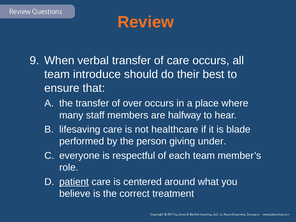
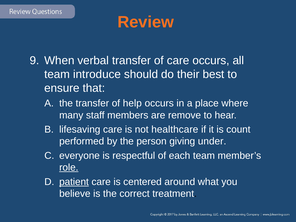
over: over -> help
halfway: halfway -> remove
blade: blade -> count
role underline: none -> present
